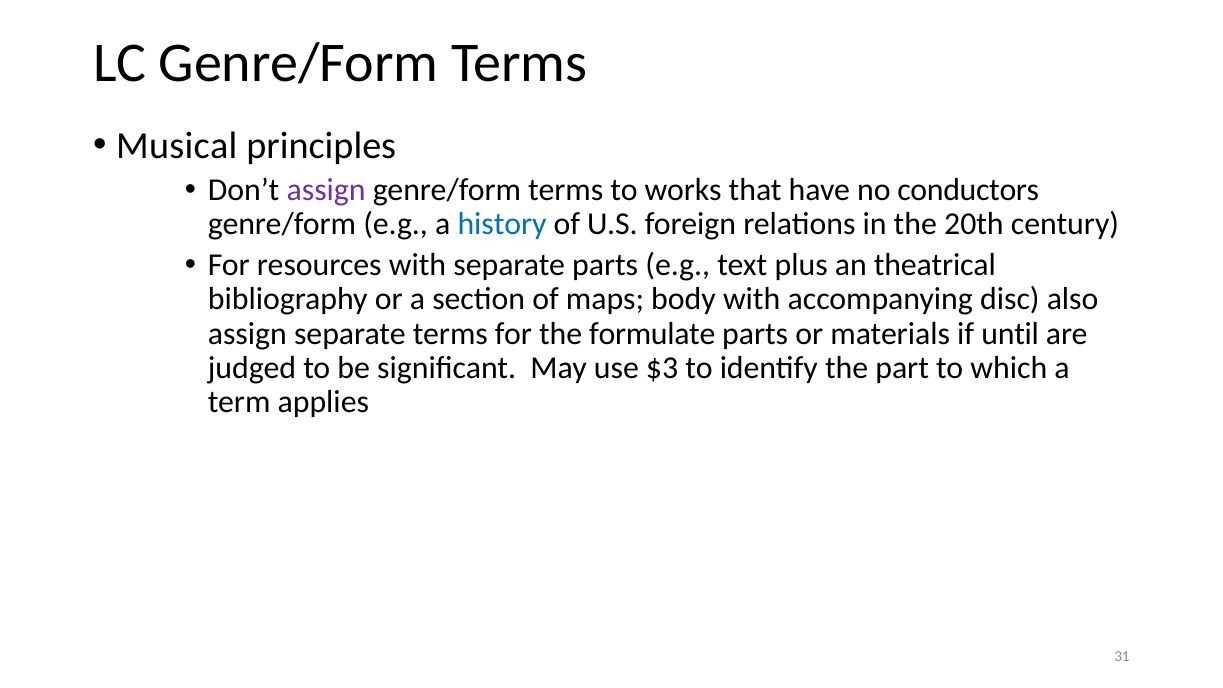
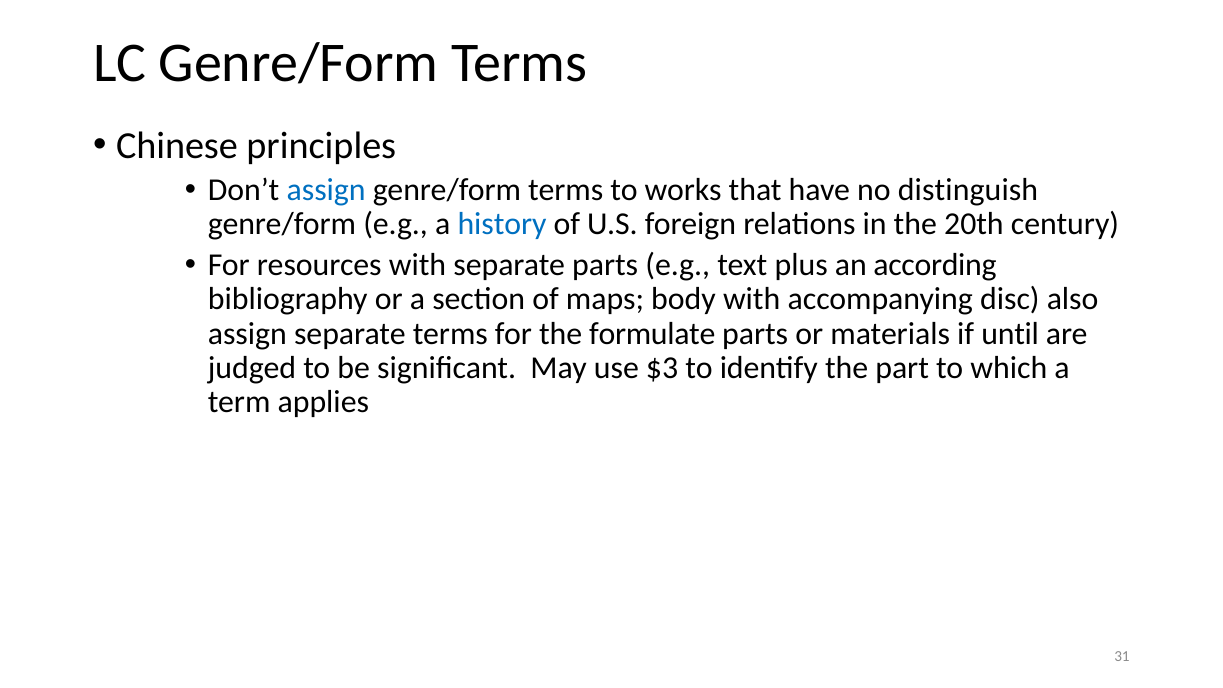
Musical: Musical -> Chinese
assign at (326, 190) colour: purple -> blue
conductors: conductors -> distinguish
theatrical: theatrical -> according
